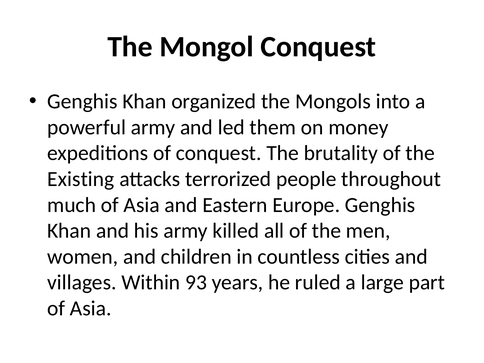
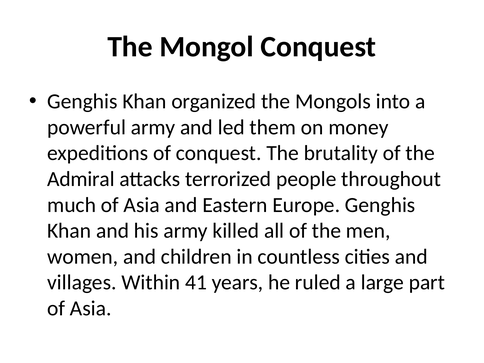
Existing: Existing -> Admiral
93: 93 -> 41
